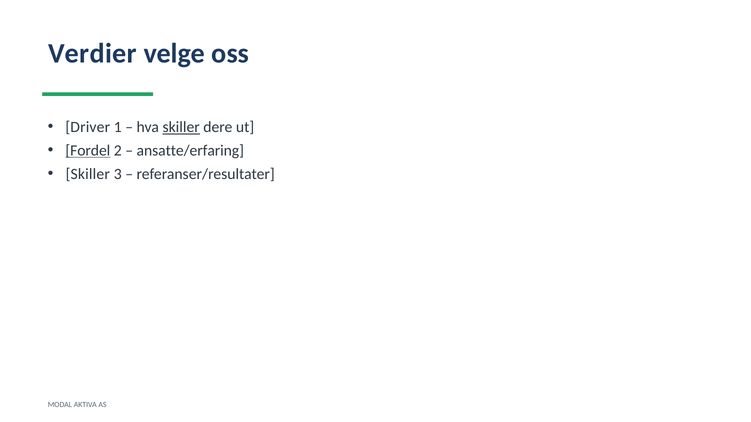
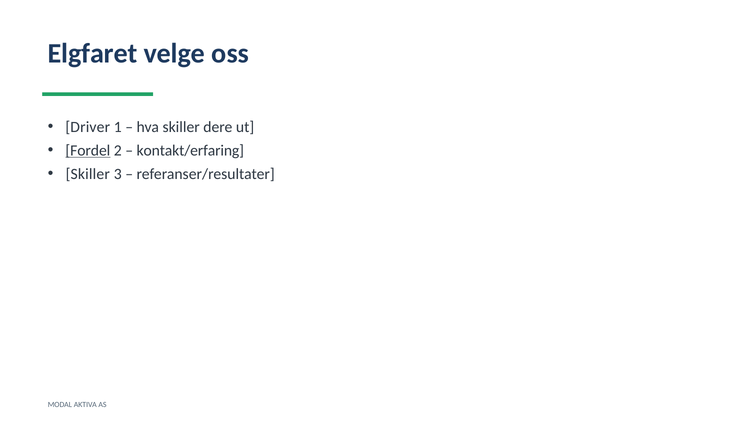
Verdier: Verdier -> Elgfaret
skiller at (181, 127) underline: present -> none
ansatte/erfaring: ansatte/erfaring -> kontakt/erfaring
